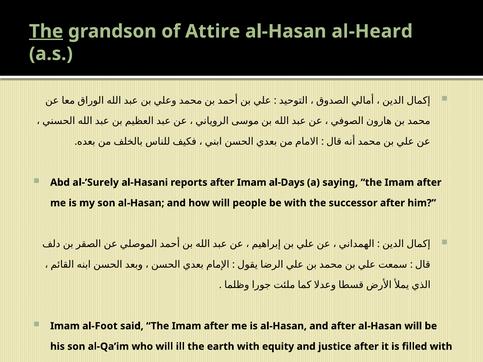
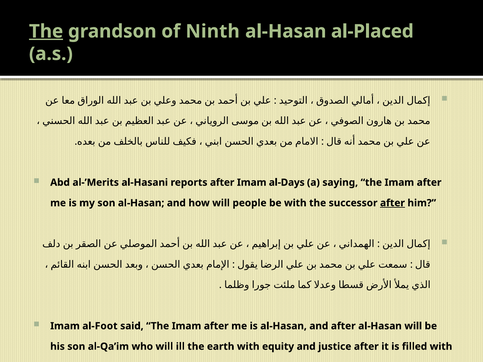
Attire: Attire -> Ninth
al-Heard: al-Heard -> al-Placed
al-’Surely: al-’Surely -> al-’Merits
after at (392, 203) underline: none -> present
